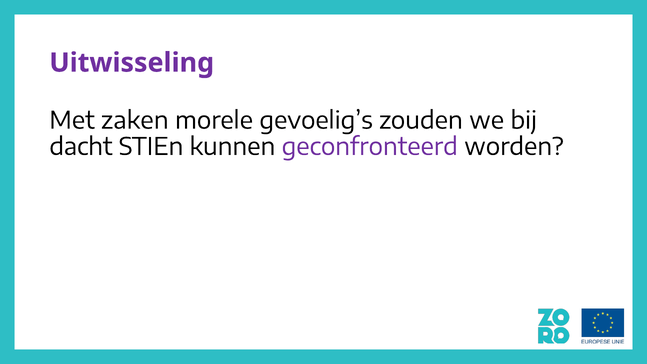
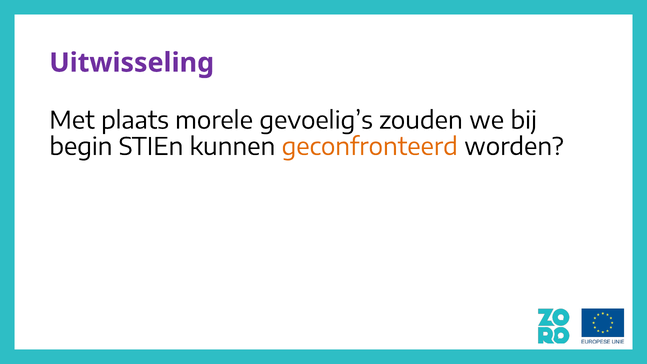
zaken: zaken -> plaats
dacht: dacht -> begin
geconfronteerd colour: purple -> orange
